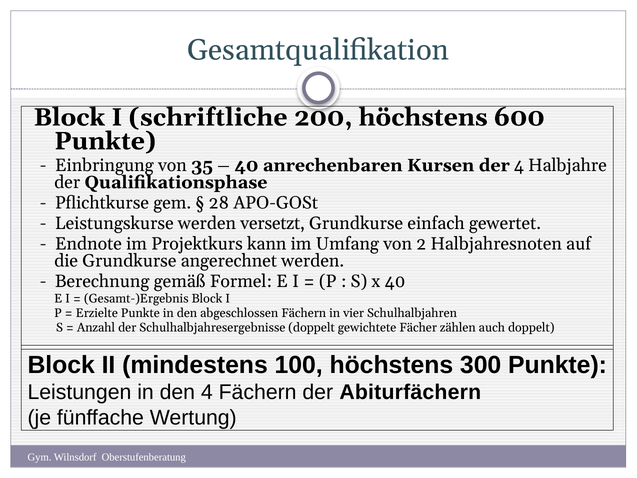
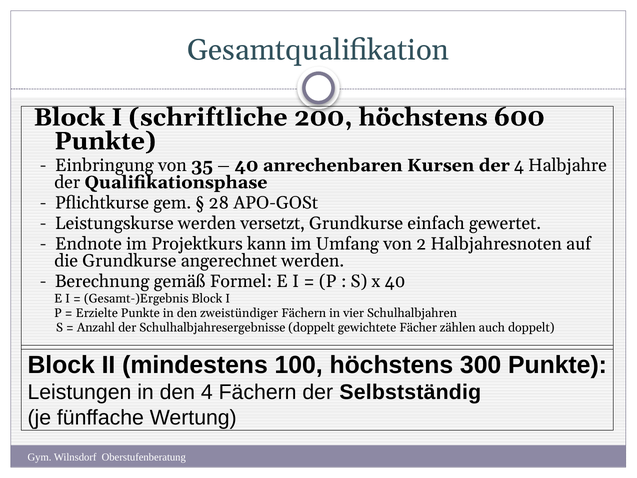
abgeschlossen: abgeschlossen -> zweistündiger
Abiturfächern: Abiturfächern -> Selbstständig
